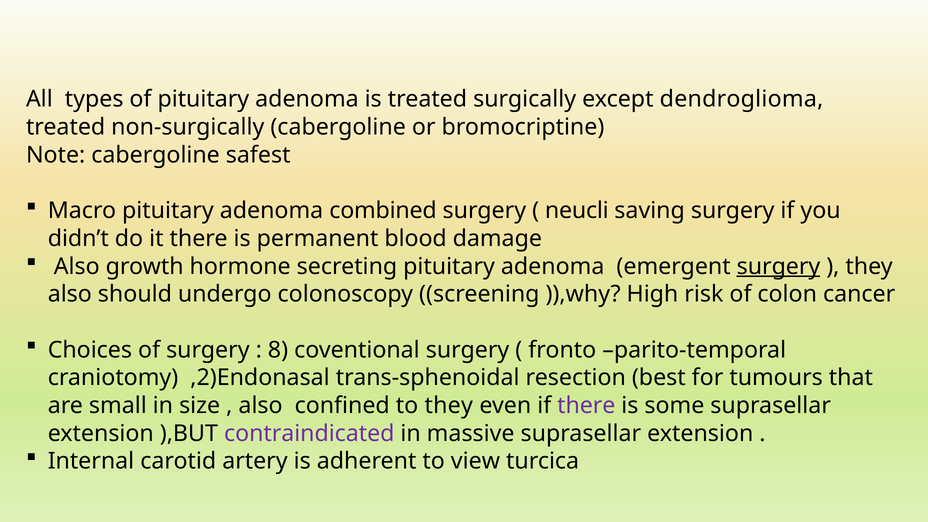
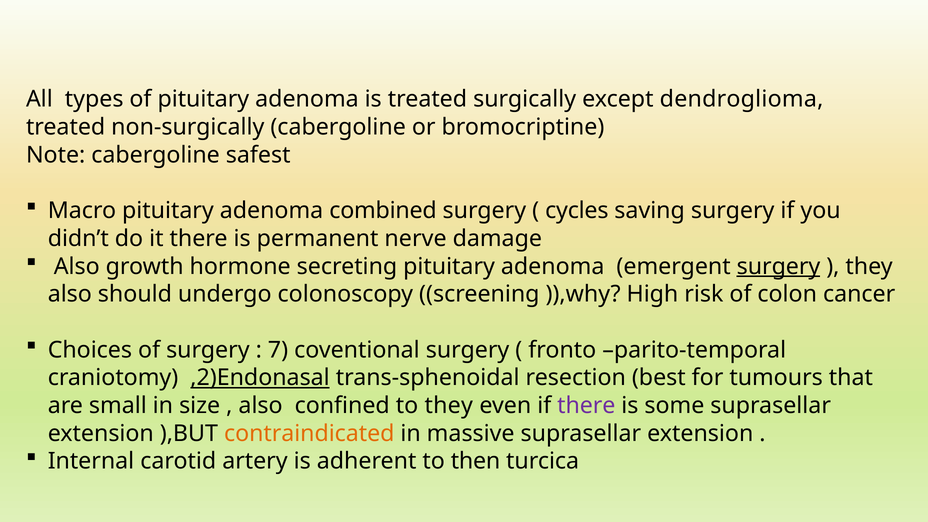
neucli: neucli -> cycles
blood: blood -> nerve
8: 8 -> 7
,2)Endonasal underline: none -> present
contraindicated colour: purple -> orange
view: view -> then
